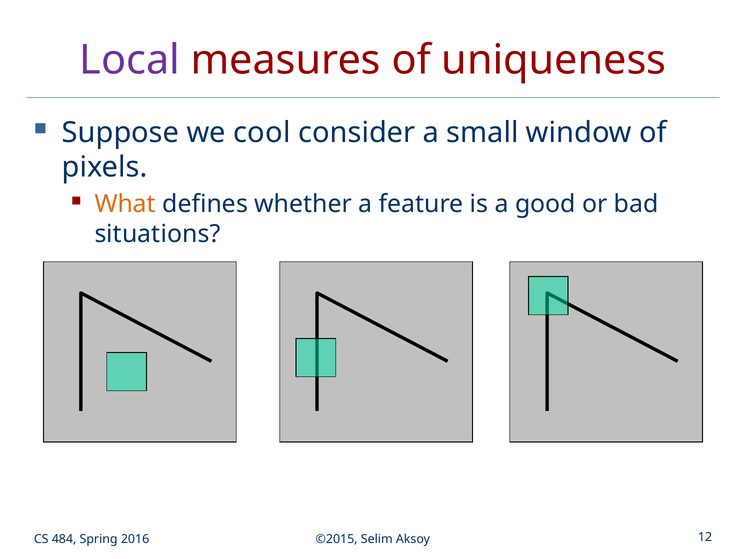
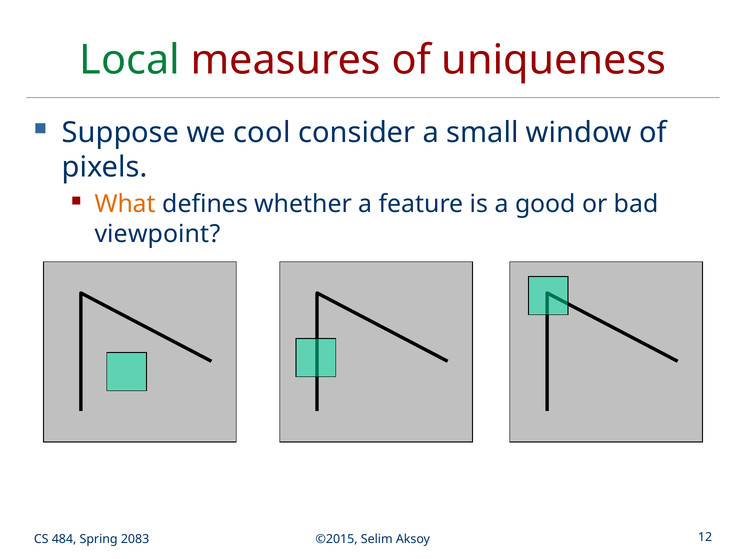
Local colour: purple -> green
situations: situations -> viewpoint
2016: 2016 -> 2083
